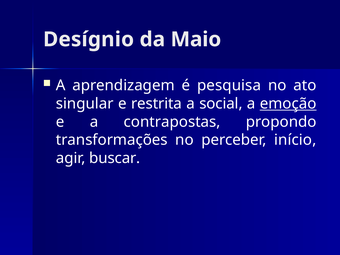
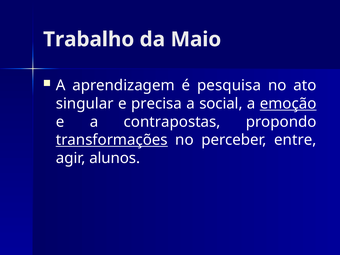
Desígnio: Desígnio -> Trabalho
restrita: restrita -> precisa
transformações underline: none -> present
início: início -> entre
buscar: buscar -> alunos
